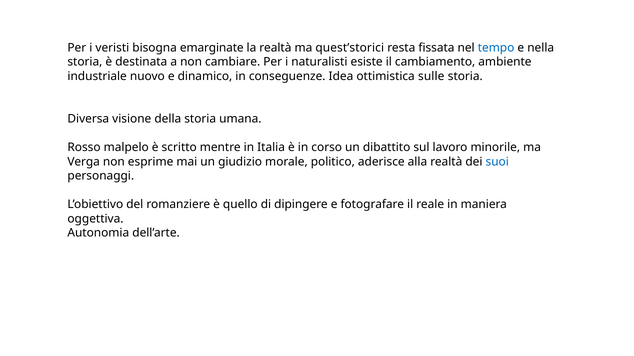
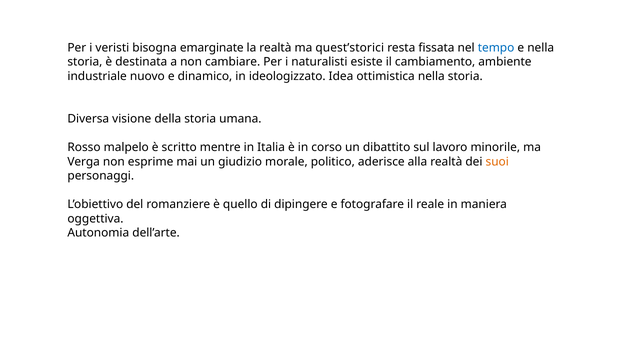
conseguenze: conseguenze -> ideologizzato
ottimistica sulle: sulle -> nella
suoi colour: blue -> orange
